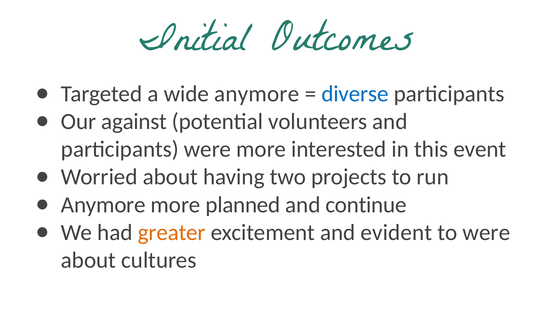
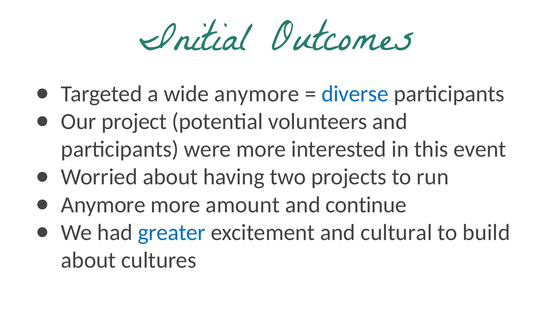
against: against -> project
planned: planned -> amount
greater colour: orange -> blue
evident: evident -> cultural
to were: were -> build
